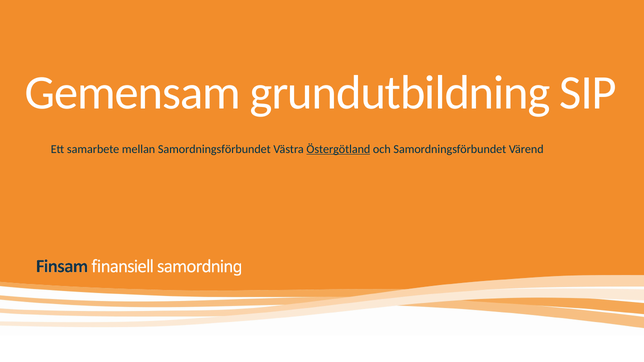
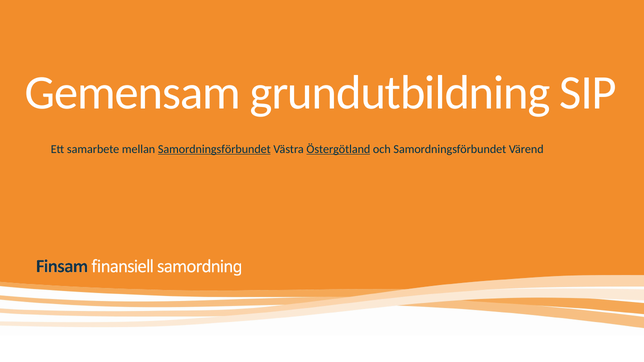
Samordningsförbundet at (214, 149) underline: none -> present
